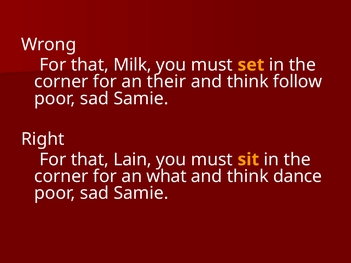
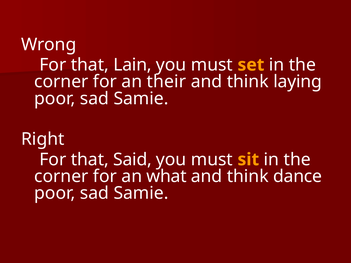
Milk: Milk -> Lain
follow: follow -> laying
Lain: Lain -> Said
